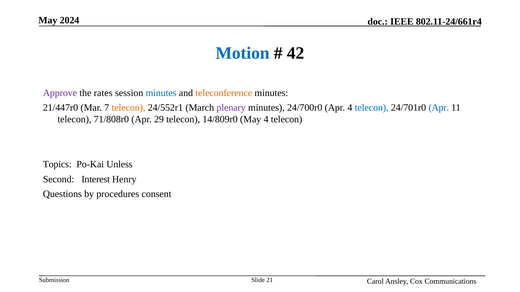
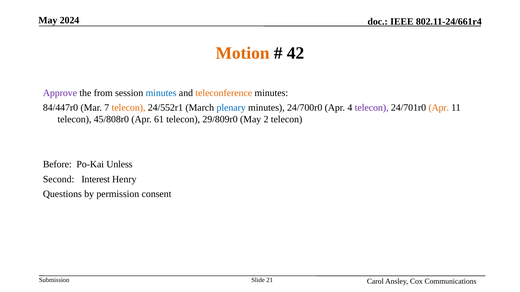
Motion colour: blue -> orange
rates: rates -> from
21/447r0: 21/447r0 -> 84/447r0
plenary colour: purple -> blue
telecon at (372, 108) colour: blue -> purple
Apr at (439, 108) colour: blue -> orange
71/808r0: 71/808r0 -> 45/808r0
29: 29 -> 61
14/809r0: 14/809r0 -> 29/809r0
May 4: 4 -> 2
Topics: Topics -> Before
procedures: procedures -> permission
